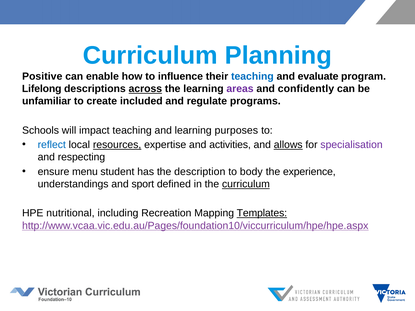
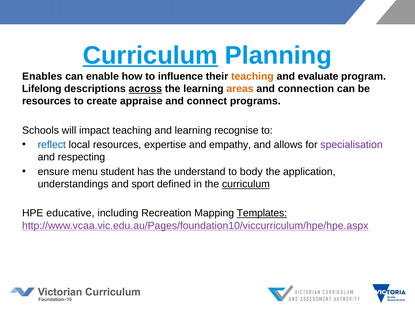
Curriculum at (150, 55) underline: none -> present
Positive: Positive -> Enables
teaching at (252, 76) colour: blue -> orange
areas colour: purple -> orange
confidently: confidently -> connection
unfamiliar at (47, 101): unfamiliar -> resources
included: included -> appraise
regulate: regulate -> connect
purposes: purposes -> recognise
resources at (117, 145) underline: present -> none
activities: activities -> empathy
allows underline: present -> none
description: description -> understand
experience: experience -> application
nutritional: nutritional -> educative
